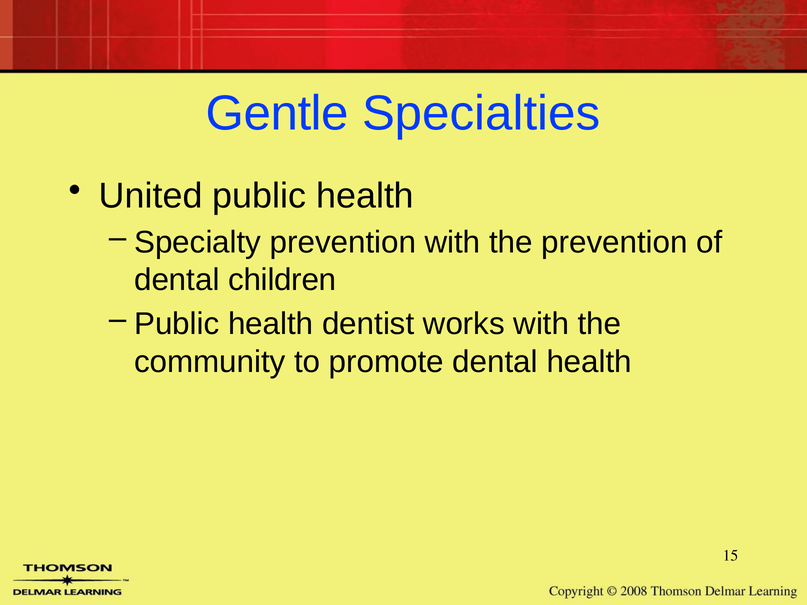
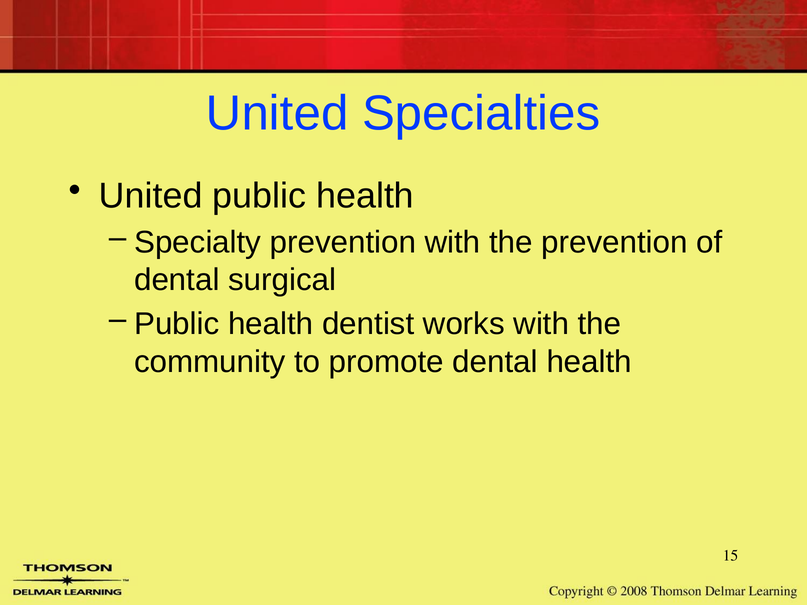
Gentle at (277, 114): Gentle -> United
children: children -> surgical
